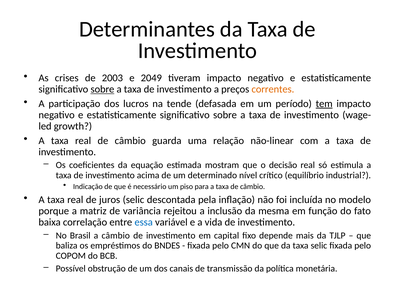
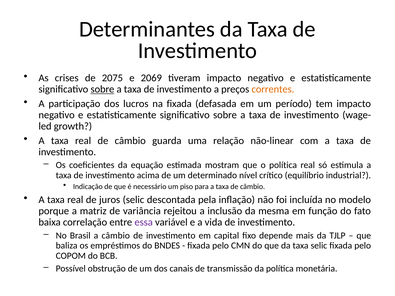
2003: 2003 -> 2075
2049: 2049 -> 2069
na tende: tende -> fixada
tem underline: present -> none
o decisão: decisão -> política
essa colour: blue -> purple
